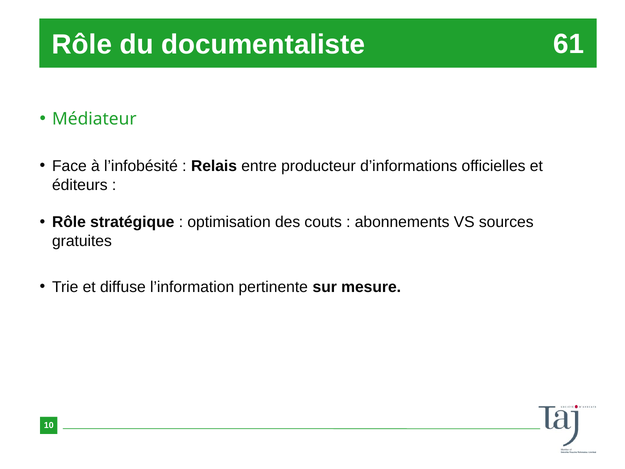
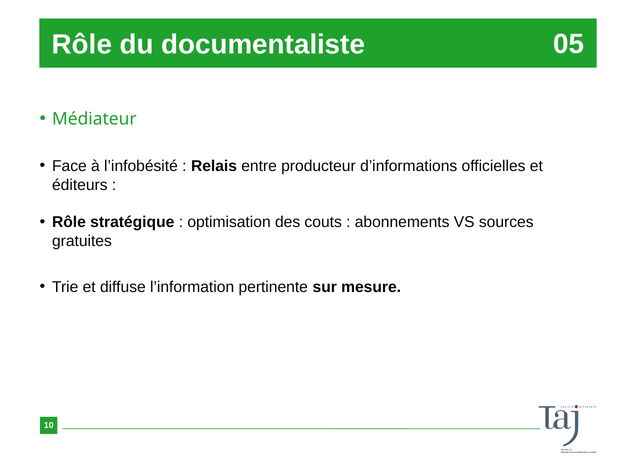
61: 61 -> 05
